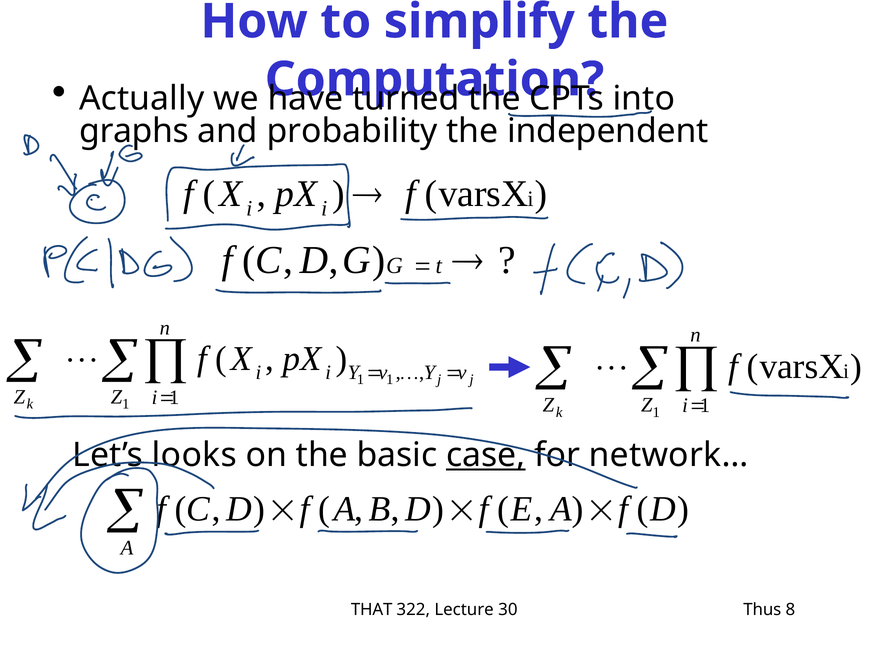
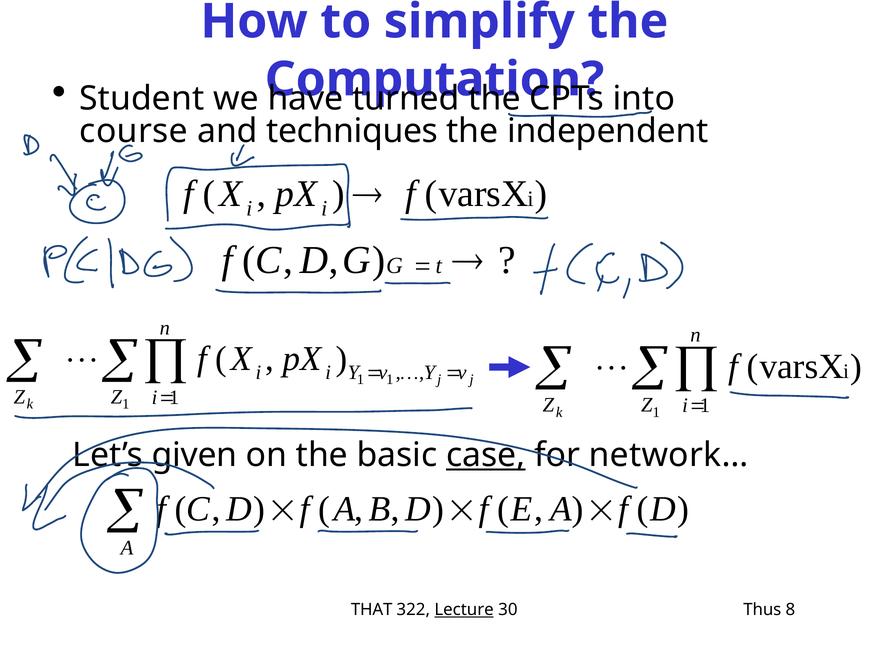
Actually: Actually -> Student
graphs: graphs -> course
probability: probability -> techniques
looks: looks -> given
Lecture underline: none -> present
